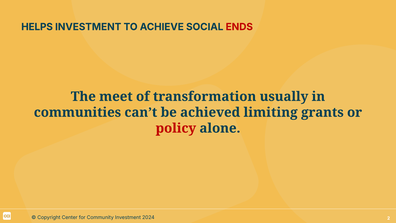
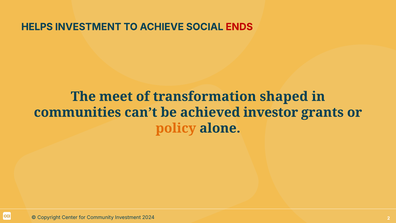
usually: usually -> shaped
limiting: limiting -> investor
policy colour: red -> orange
